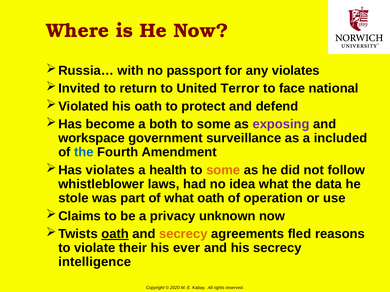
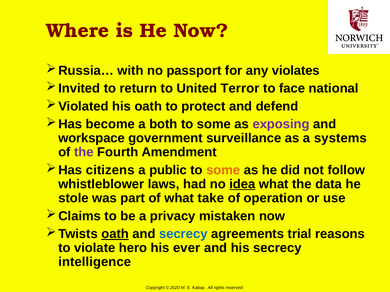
included: included -> systems
the at (84, 152) colour: blue -> purple
violates at (110, 170): violates -> citizens
health: health -> public
idea underline: none -> present
what oath: oath -> take
unknown: unknown -> mistaken
secrecy at (183, 234) colour: orange -> blue
fled: fled -> trial
their: their -> hero
